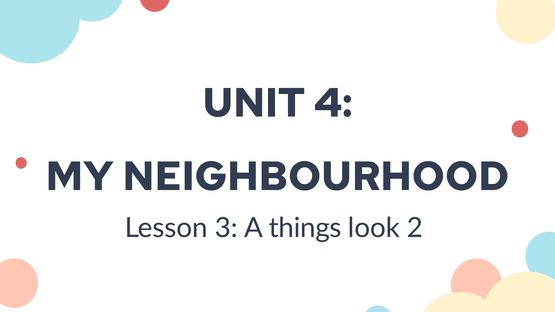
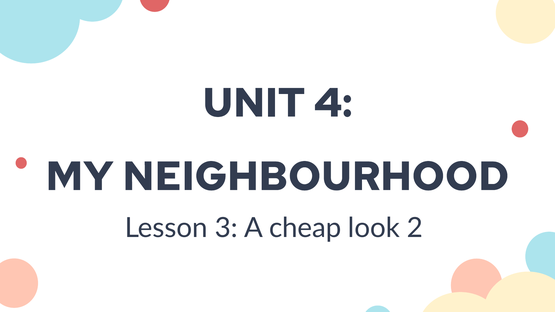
things: things -> cheap
